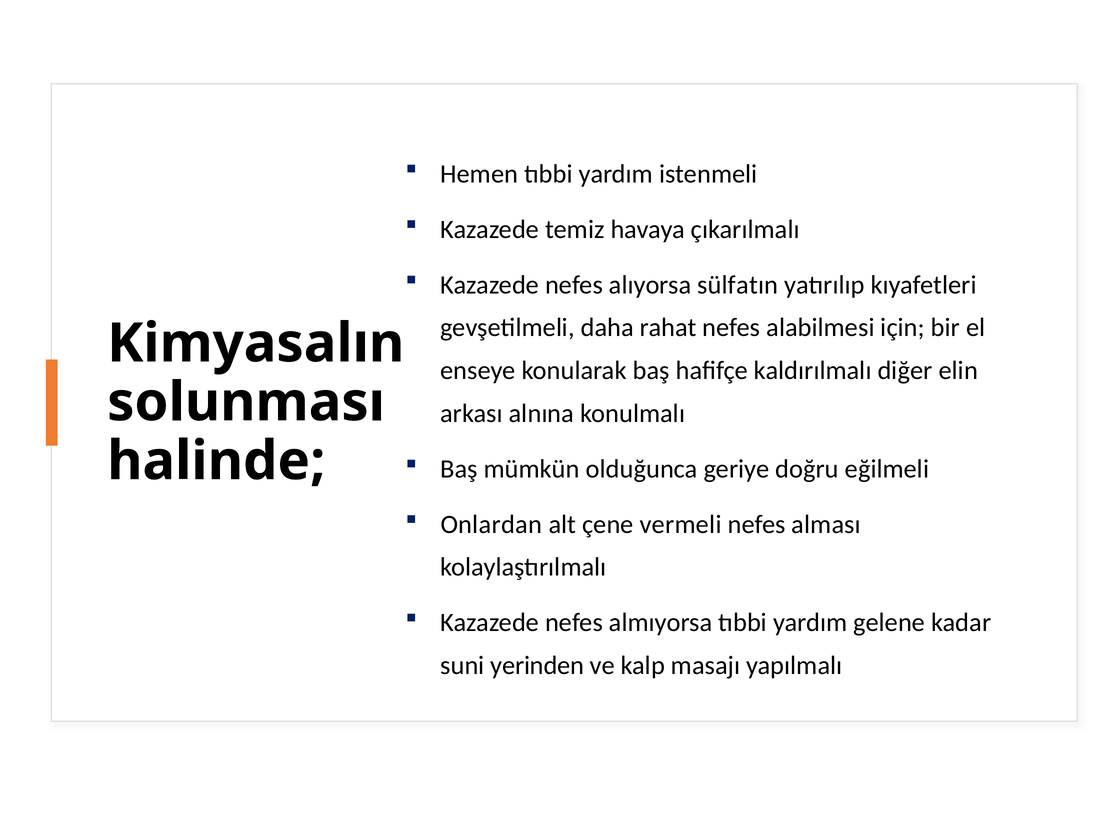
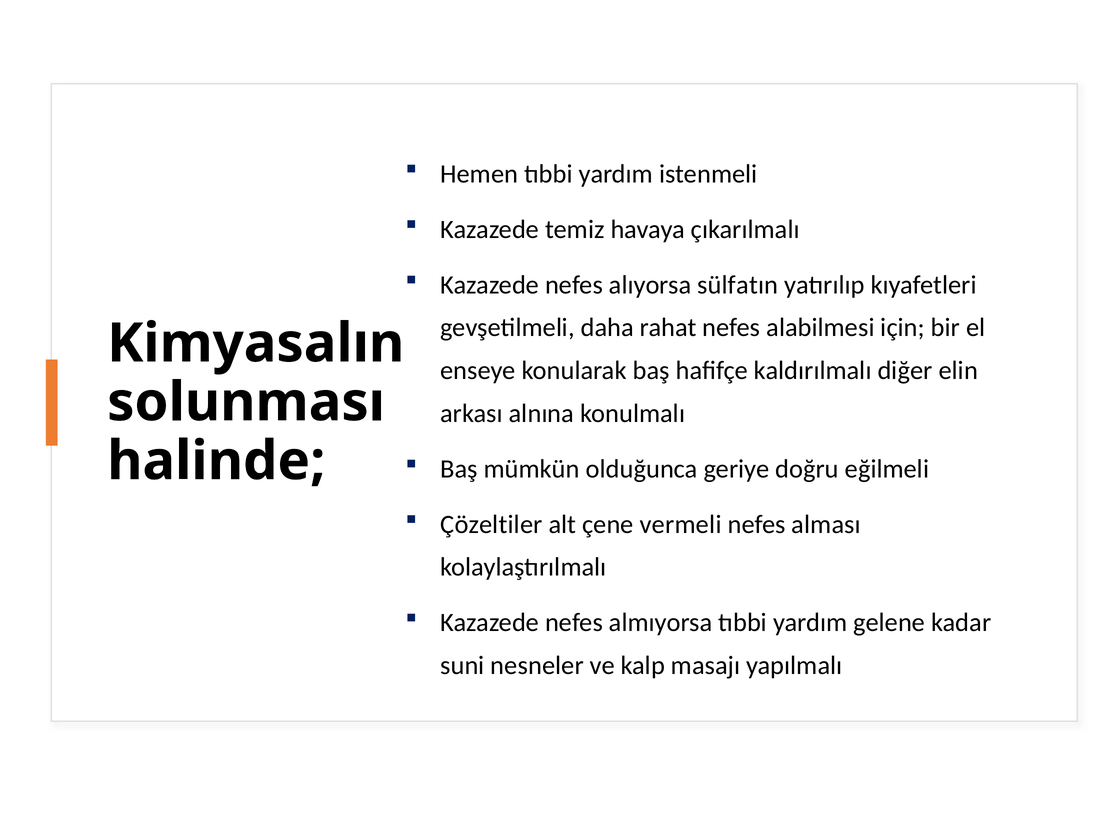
Onlardan: Onlardan -> Çözeltiler
yerinden: yerinden -> nesneler
